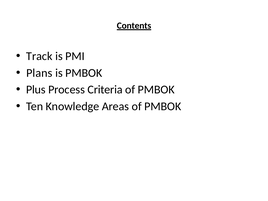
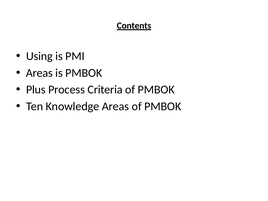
Track: Track -> Using
Plans at (39, 73): Plans -> Areas
